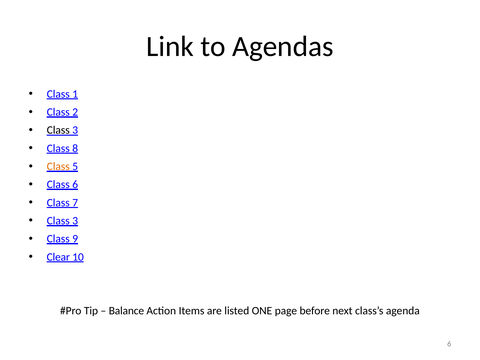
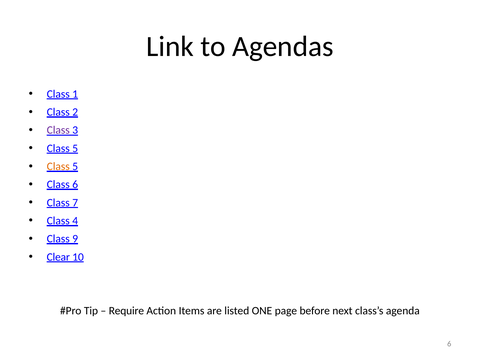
Class at (58, 130) colour: black -> purple
8 at (75, 148): 8 -> 5
3 at (75, 221): 3 -> 4
Balance: Balance -> Require
